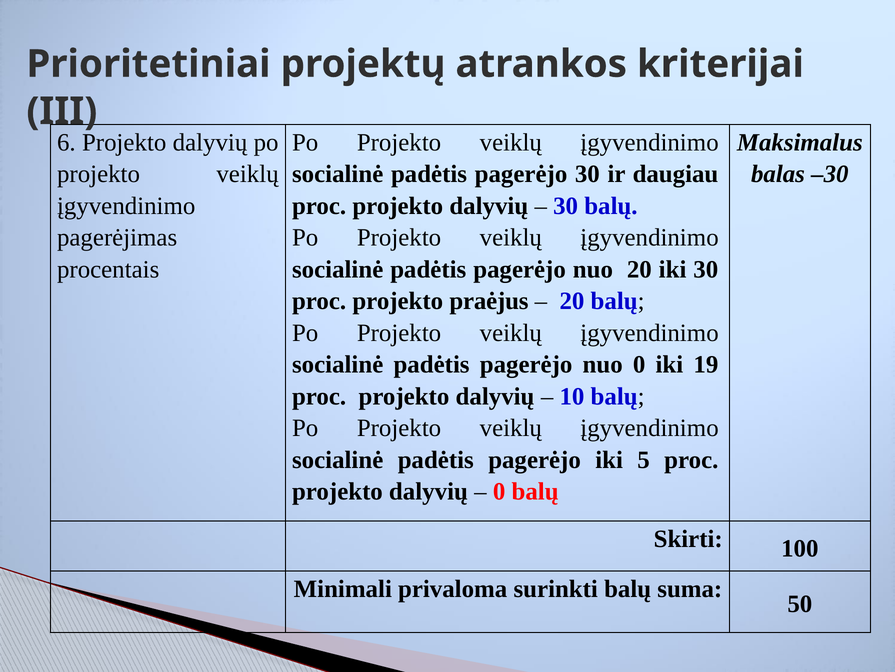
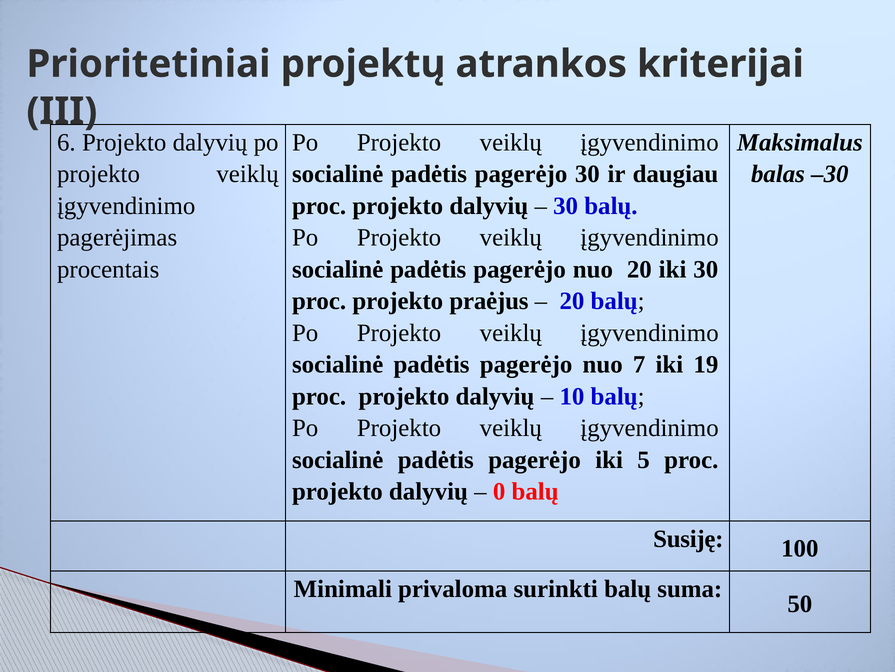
nuo 0: 0 -> 7
Skirti: Skirti -> Susiję
